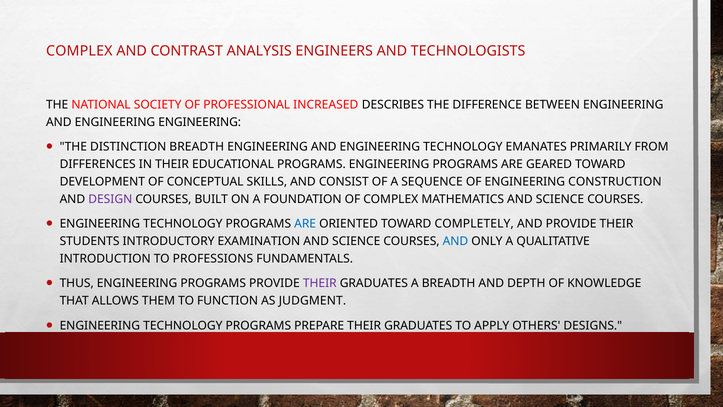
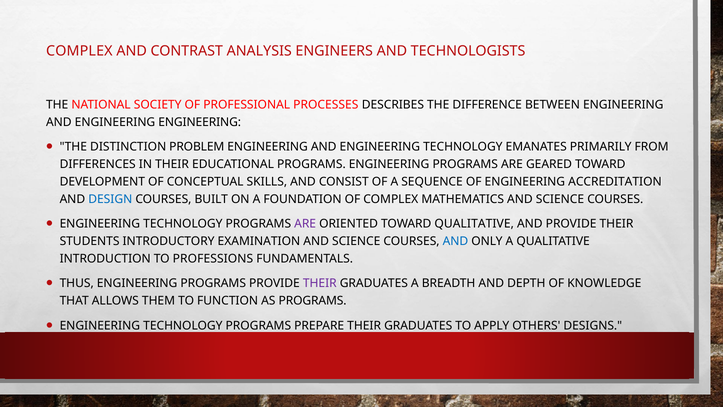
INCREASED: INCREASED -> PROCESSES
DISTINCTION BREADTH: BREADTH -> PROBLEM
CONSTRUCTION: CONSTRUCTION -> ACCREDITATION
DESIGN colour: purple -> blue
ARE at (305, 224) colour: blue -> purple
TOWARD COMPLETELY: COMPLETELY -> QUALITATIVE
AS JUDGMENT: JUDGMENT -> PROGRAMS
